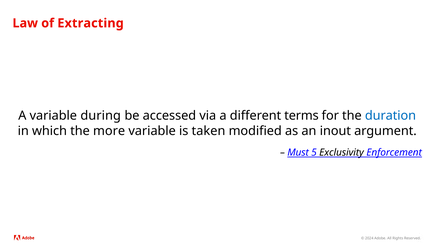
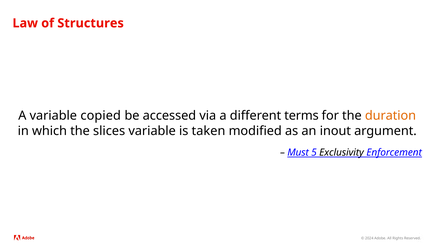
Extracting: Extracting -> Structures
during: during -> copied
duration colour: blue -> orange
more: more -> slices
